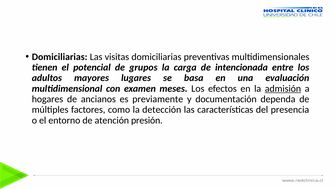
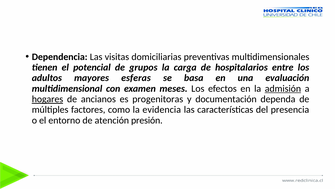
Domiciliarias at (60, 57): Domiciliarias -> Dependencia
intencionada: intencionada -> hospitalarios
lugares: lugares -> esferas
hogares underline: none -> present
previamente: previamente -> progenitoras
detección: detección -> evidencia
